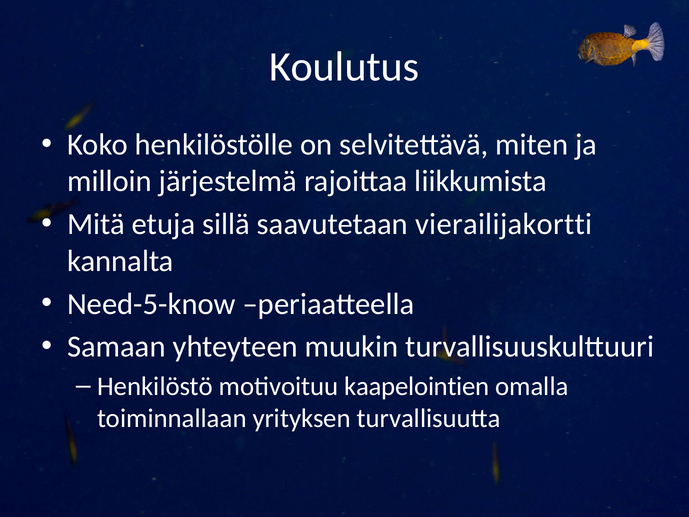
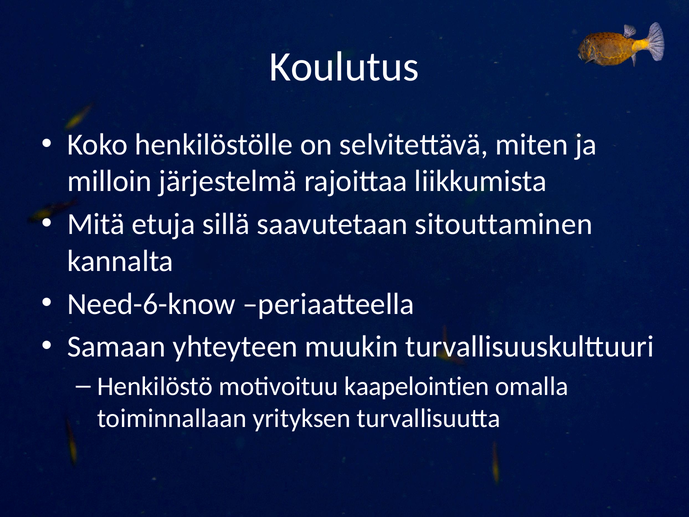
vierailijakortti: vierailijakortti -> sitouttaminen
Need-5-know: Need-5-know -> Need-6-know
